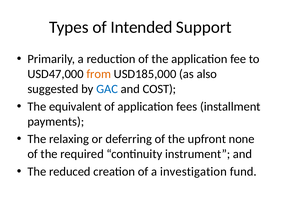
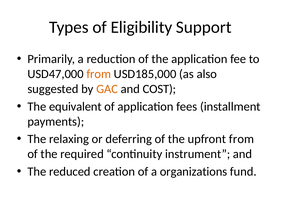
Intended: Intended -> Eligibility
GAC colour: blue -> orange
upfront none: none -> from
investigation: investigation -> organizations
